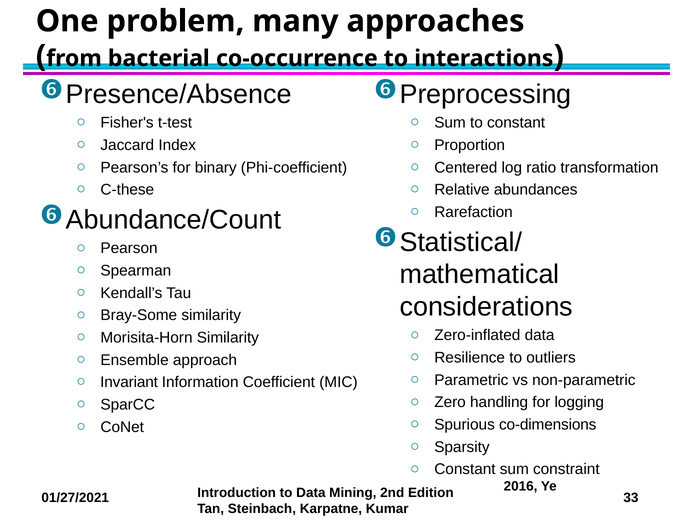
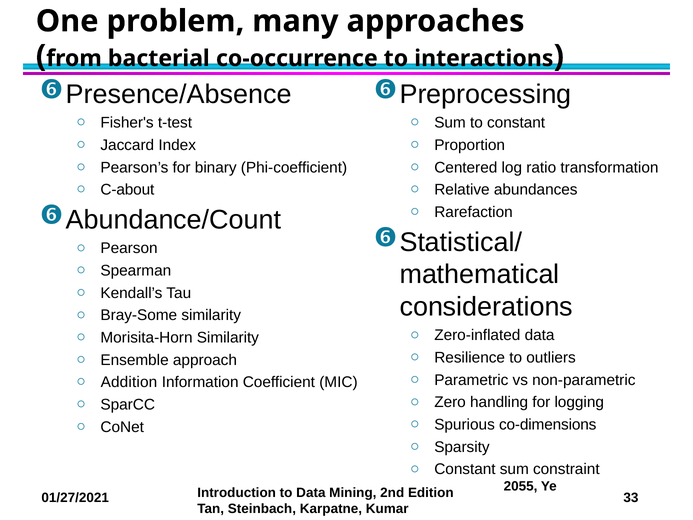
C-these: C-these -> C-about
Invariant: Invariant -> Addition
2016: 2016 -> 2055
